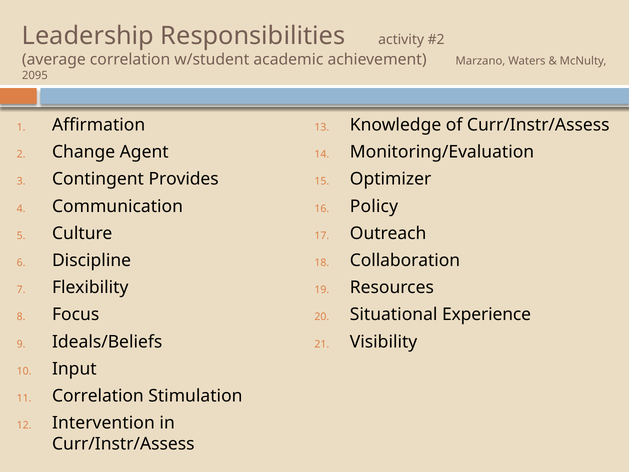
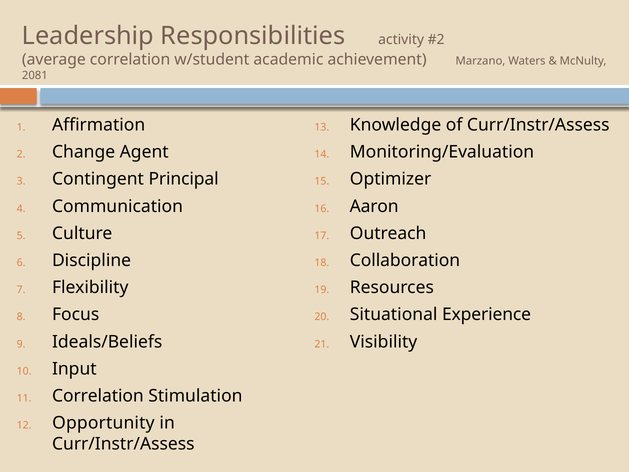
2095: 2095 -> 2081
Provides: Provides -> Principal
Policy: Policy -> Aaron
Intervention: Intervention -> Opportunity
